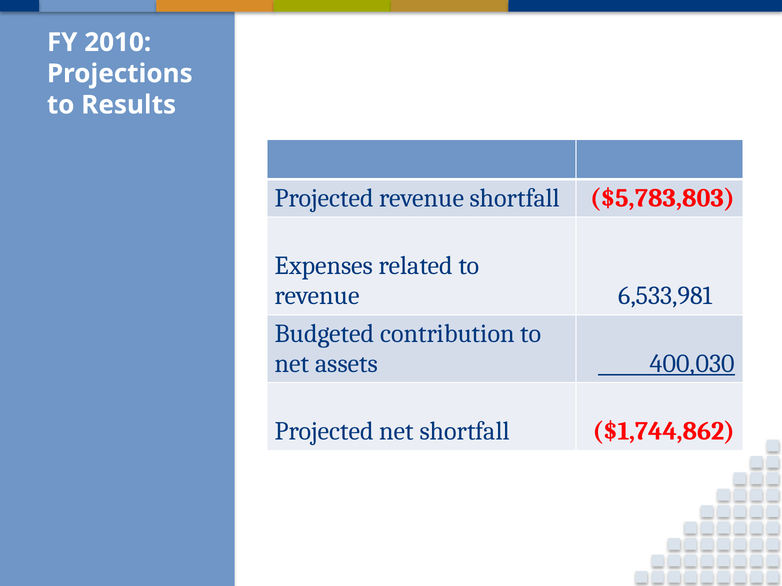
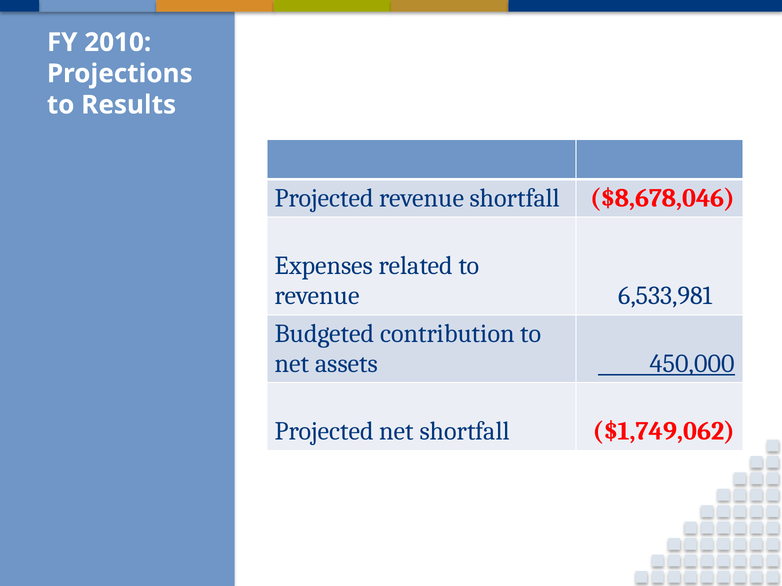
$5,783,803: $5,783,803 -> $8,678,046
400,030: 400,030 -> 450,000
$1,744,862: $1,744,862 -> $1,749,062
